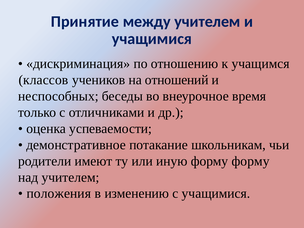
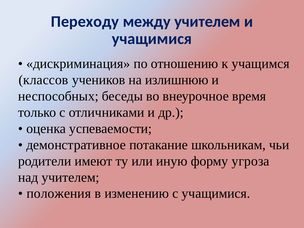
Принятие: Принятие -> Переходу
отношений: отношений -> излишнюю
форму форму: форму -> угроза
